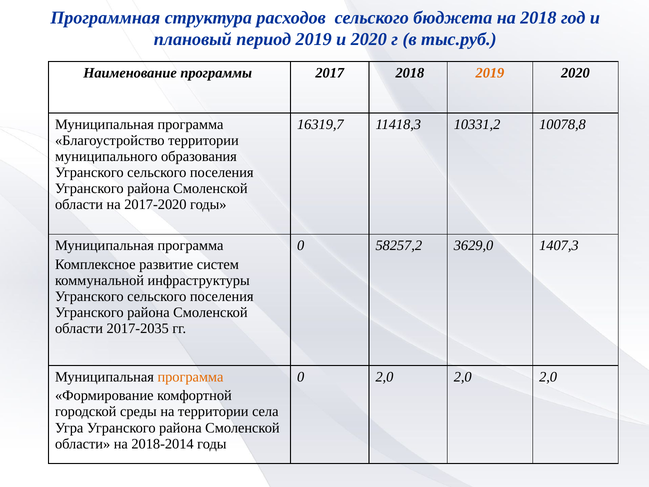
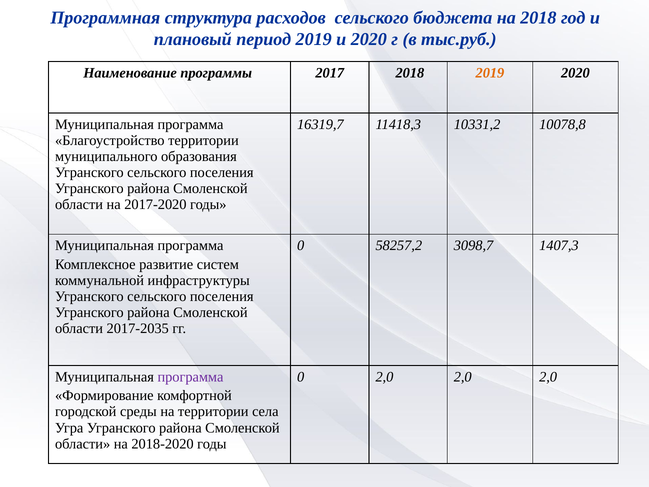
3629,0: 3629,0 -> 3098,7
программа at (190, 377) colour: orange -> purple
2018-2014: 2018-2014 -> 2018-2020
